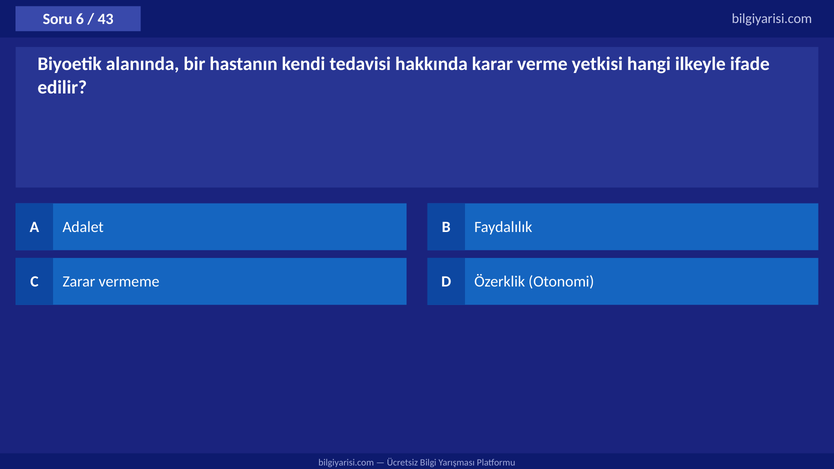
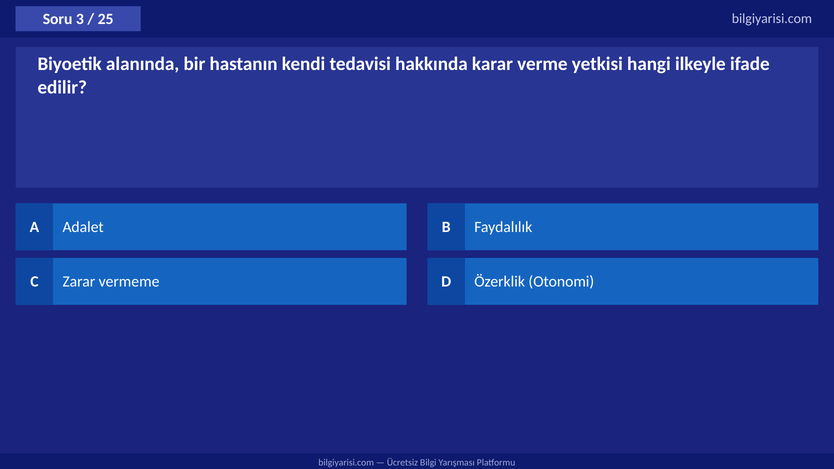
6: 6 -> 3
43: 43 -> 25
